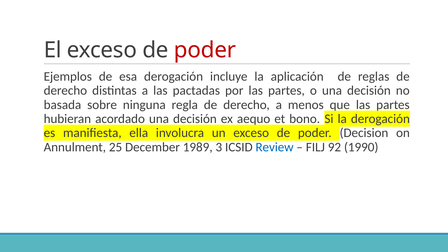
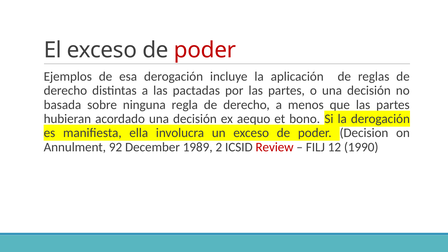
25: 25 -> 92
3: 3 -> 2
Review colour: blue -> red
92: 92 -> 12
